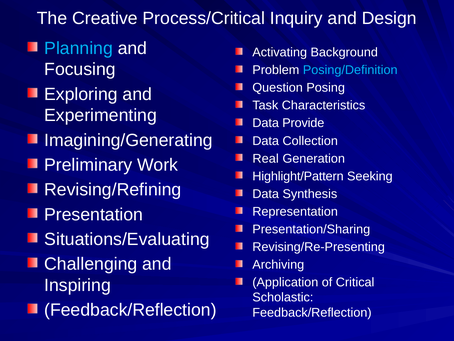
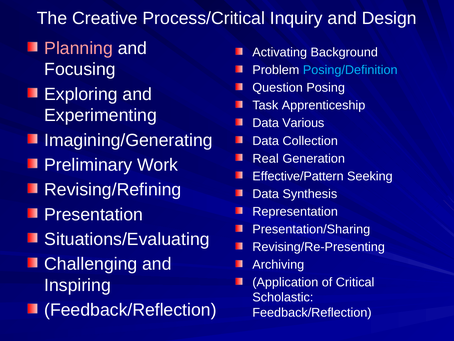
Planning colour: light blue -> pink
Characteristics: Characteristics -> Apprenticeship
Provide: Provide -> Various
Highlight/Pattern: Highlight/Pattern -> Effective/Pattern
